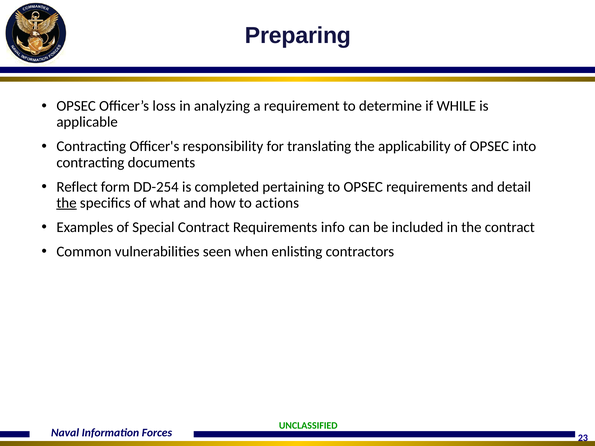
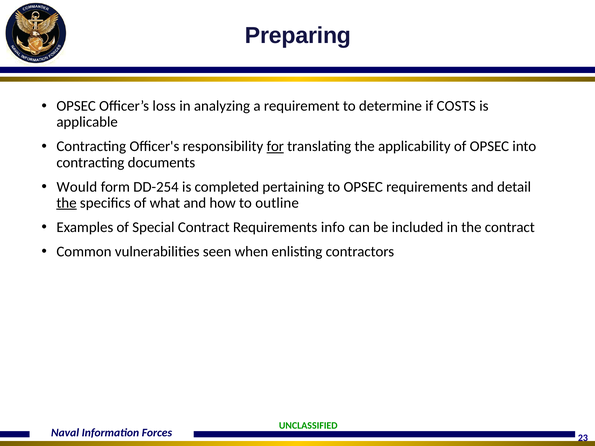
WHILE: WHILE -> COSTS
for underline: none -> present
Reflect: Reflect -> Would
actions: actions -> outline
